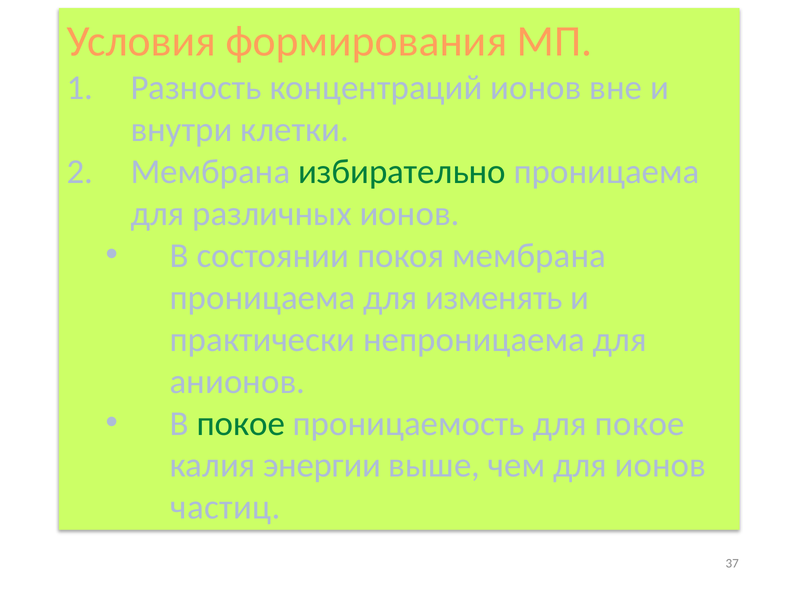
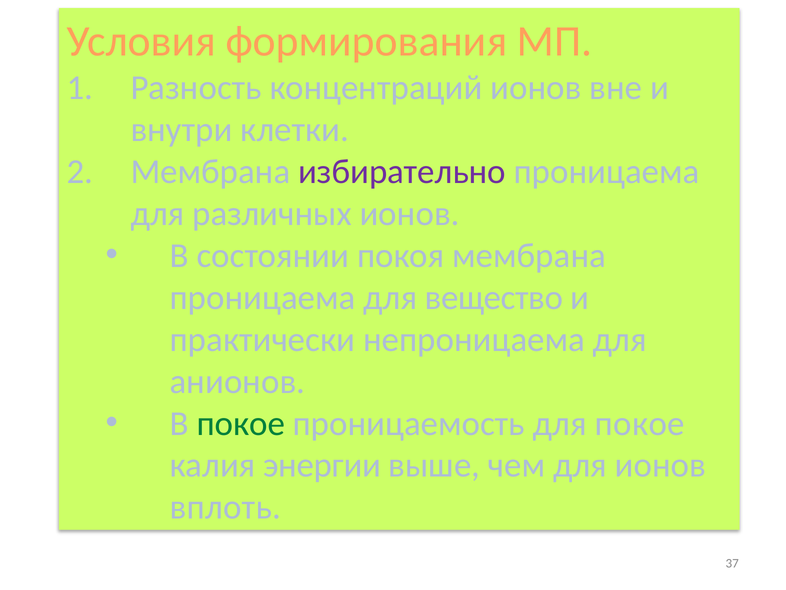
избирательно colour: green -> purple
изменять: изменять -> вещество
частиц: частиц -> вплоть
